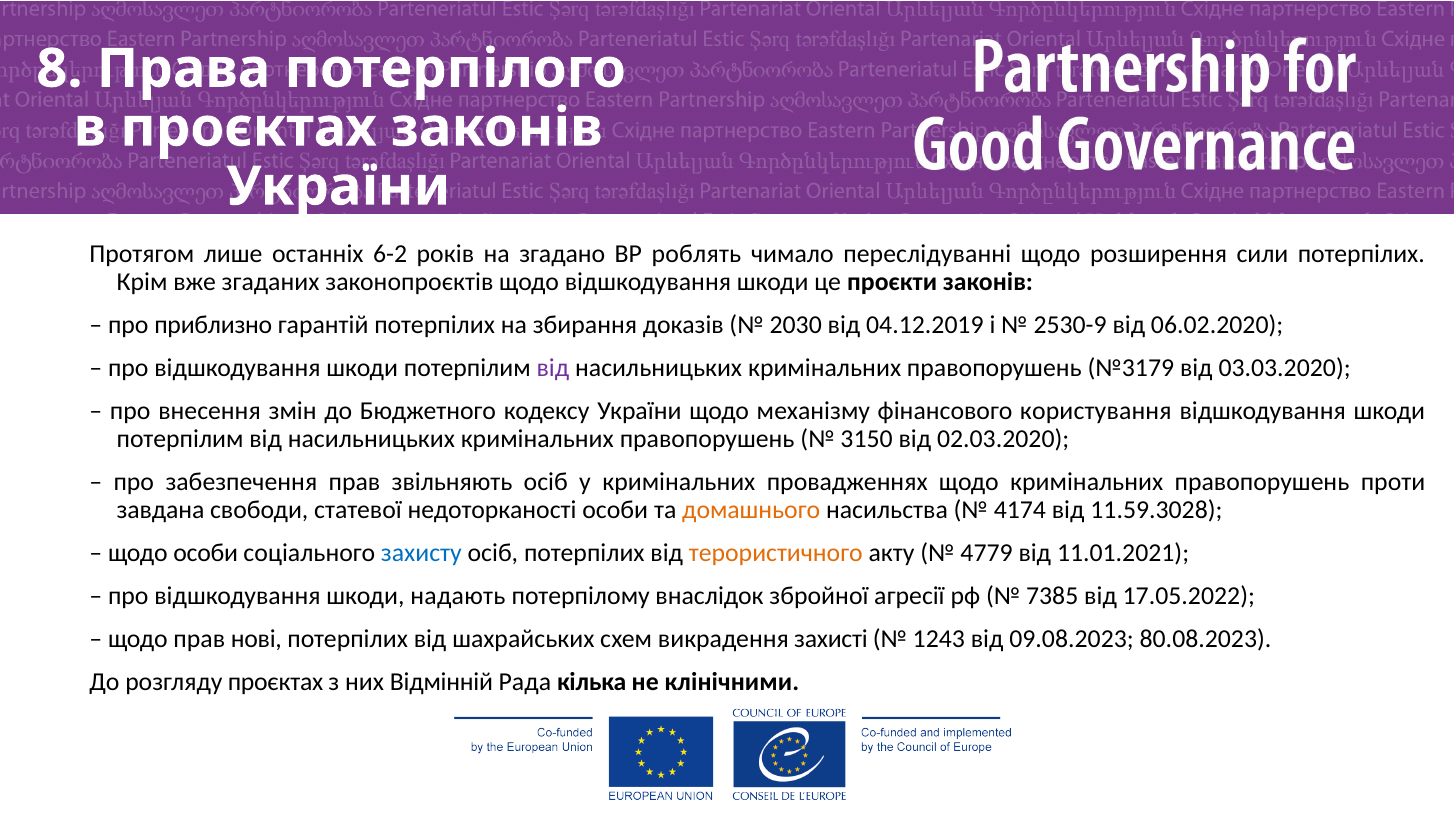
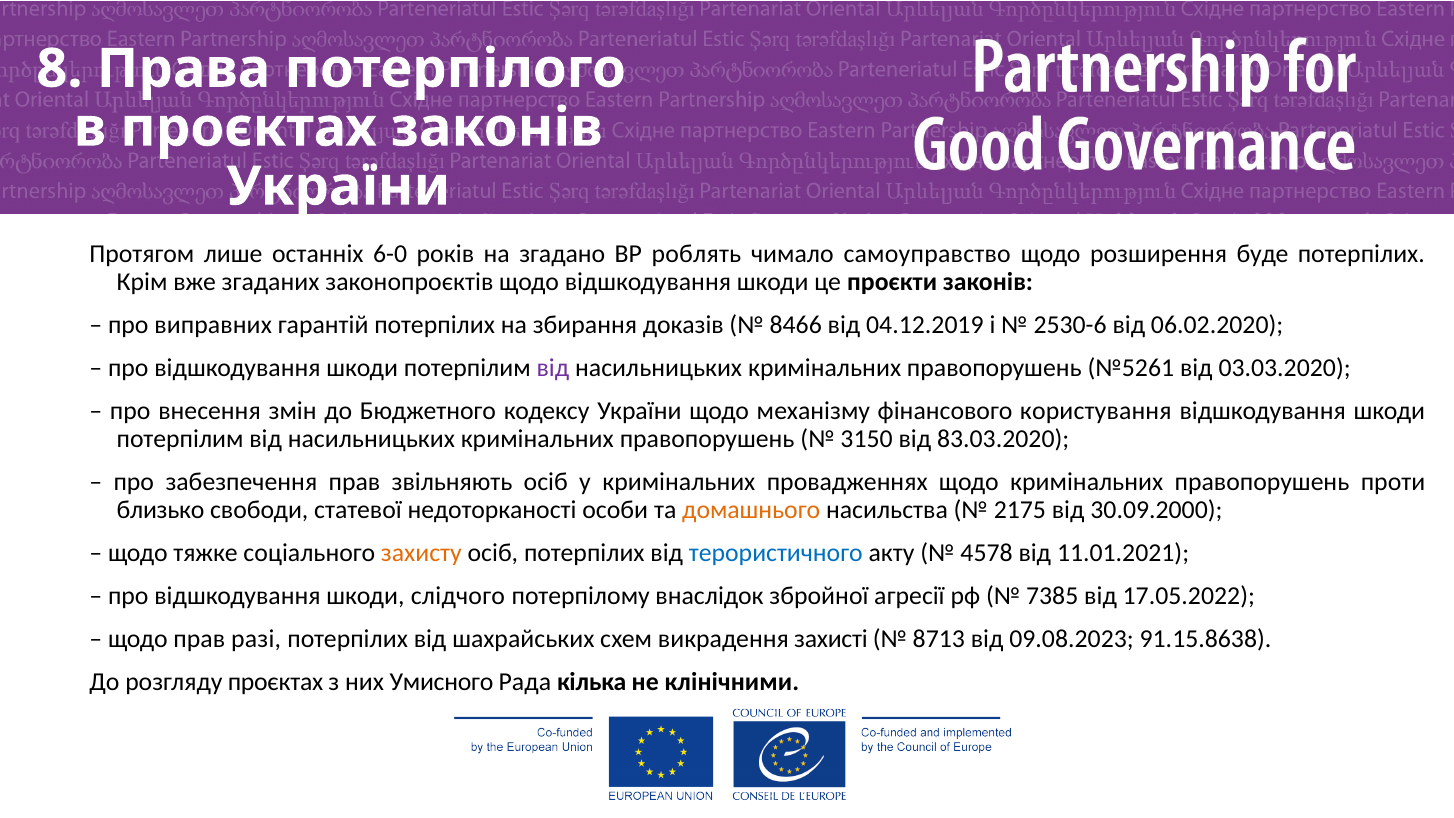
6-2: 6-2 -> 6-0
переслідуванні: переслідуванні -> самоуправство
сили: сили -> буде
приблизно: приблизно -> виправних
2030: 2030 -> 8466
2530-9: 2530-9 -> 2530-6
№3179: №3179 -> №5261
02.03.2020: 02.03.2020 -> 83.03.2020
завдана: завдана -> близько
4174: 4174 -> 2175
11.59.3028: 11.59.3028 -> 30.09.2000
щодо особи: особи -> тяжке
захисту colour: blue -> orange
терористичного colour: orange -> blue
4779: 4779 -> 4578
надають: надають -> слідчого
нові: нові -> разі
1243: 1243 -> 8713
80.08.2023: 80.08.2023 -> 91.15.8638
Відмінній: Відмінній -> Умисного
